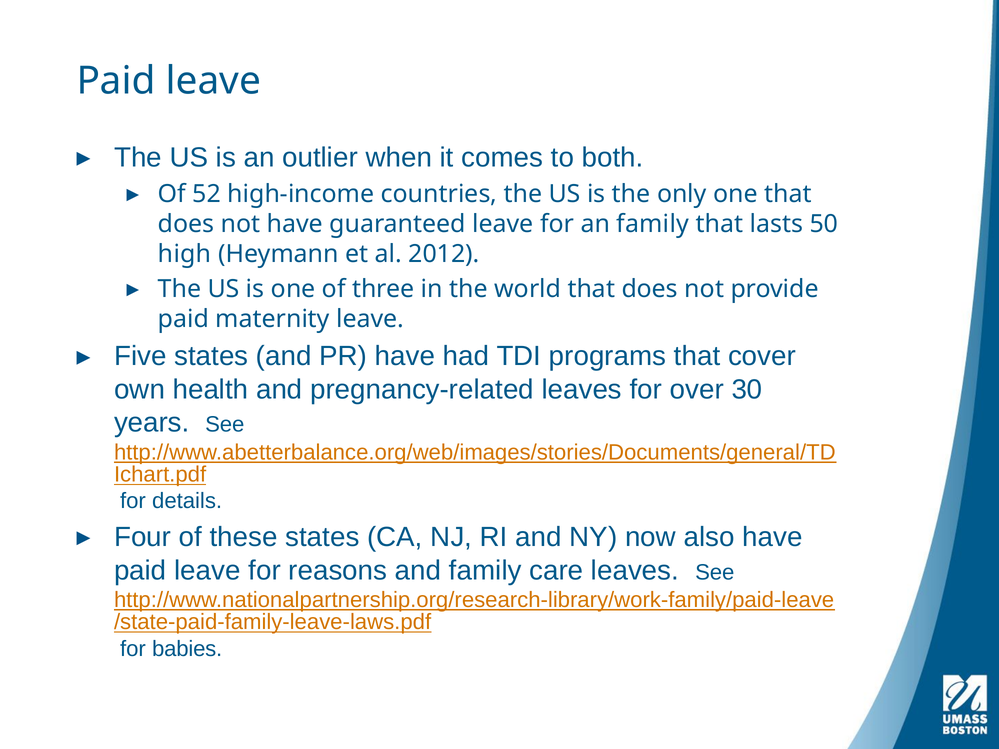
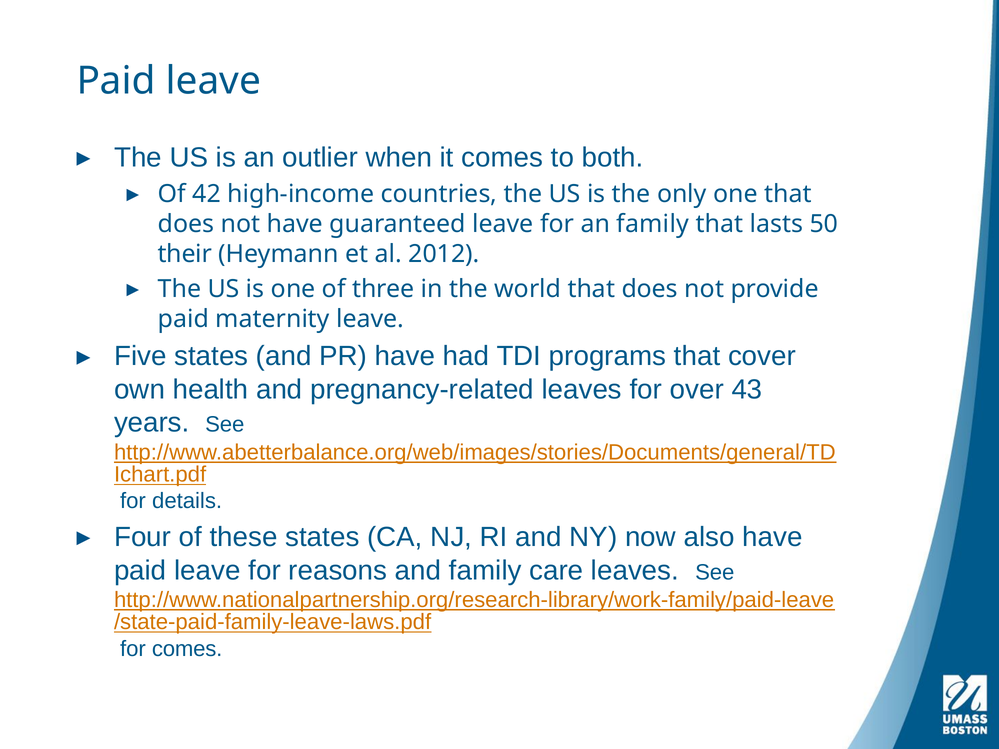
52: 52 -> 42
high: high -> their
30: 30 -> 43
for babies: babies -> comes
